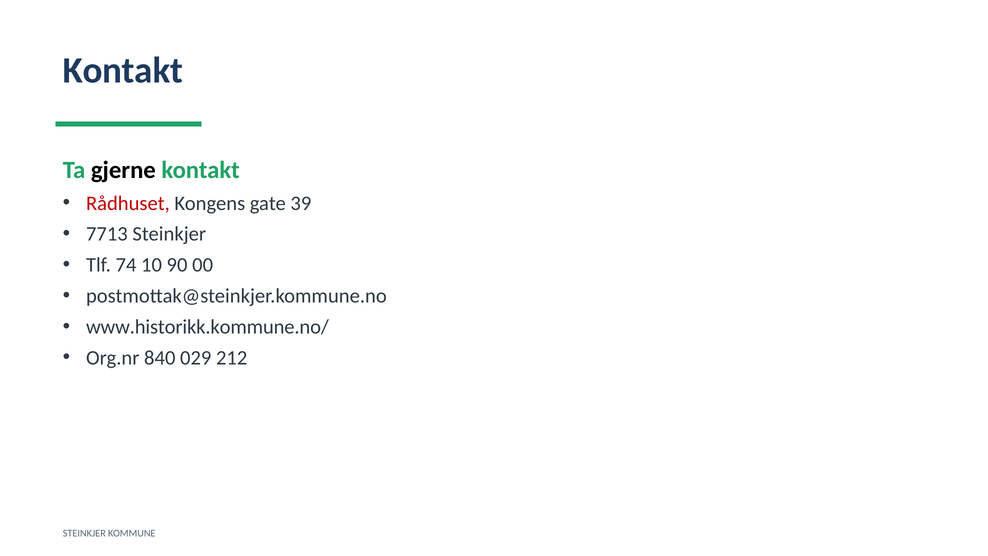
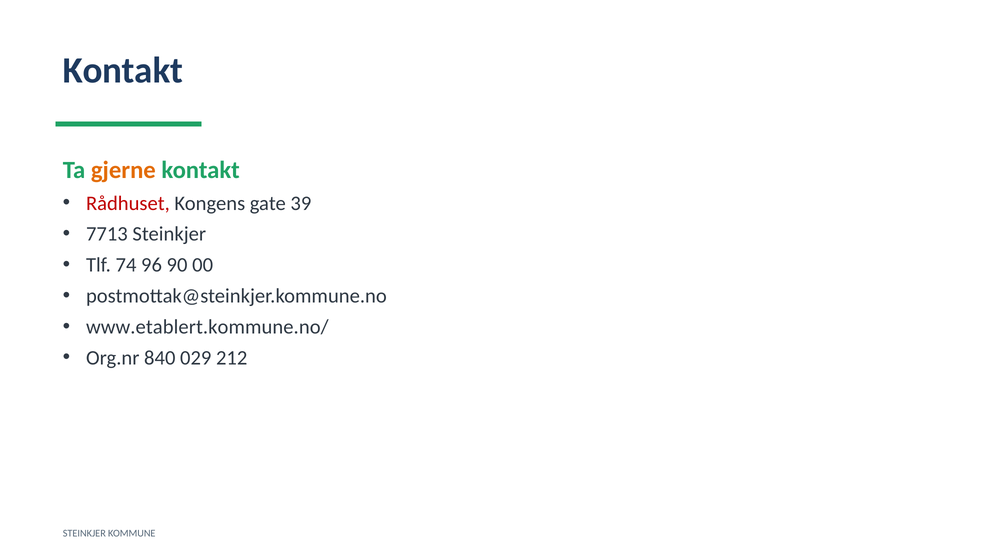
gjerne colour: black -> orange
10: 10 -> 96
www.historikk.kommune.no/: www.historikk.kommune.no/ -> www.etablert.kommune.no/
